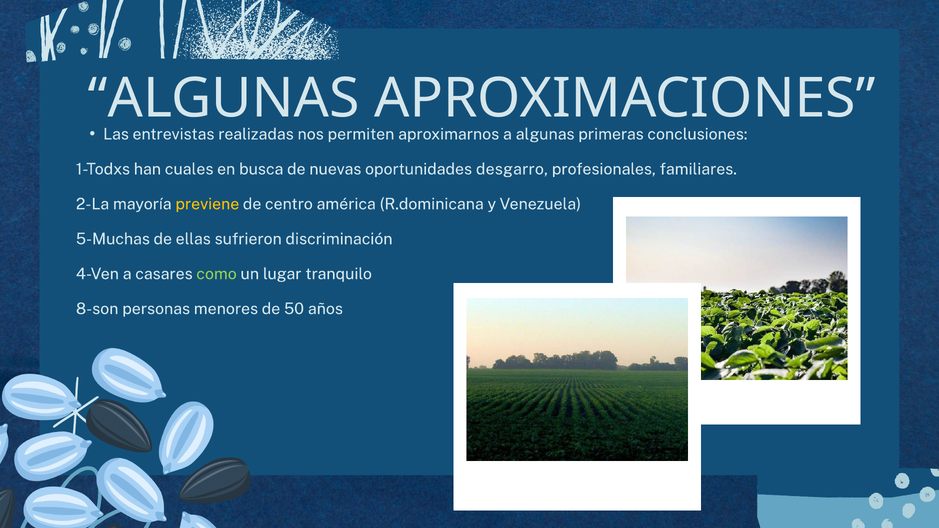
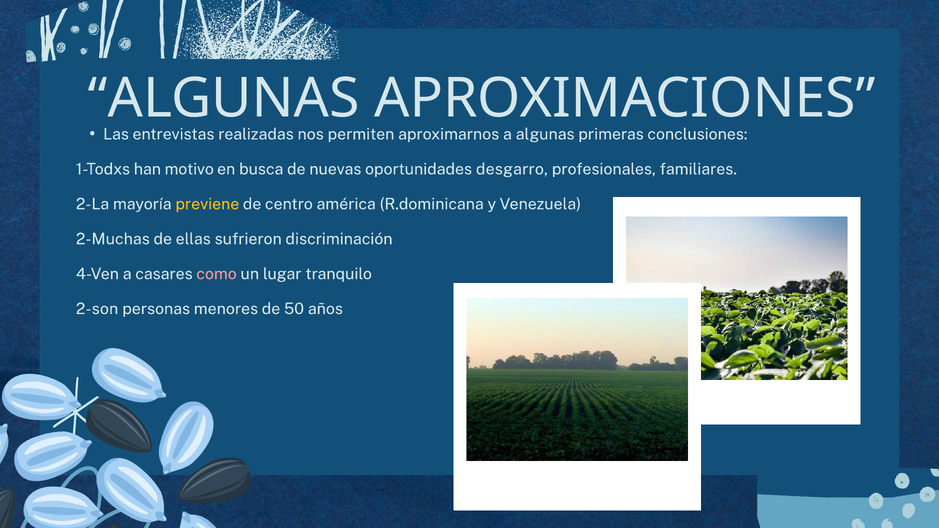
cuales: cuales -> motivo
5-Muchas: 5-Muchas -> 2-Muchas
como colour: light green -> pink
8-son: 8-son -> 2-son
